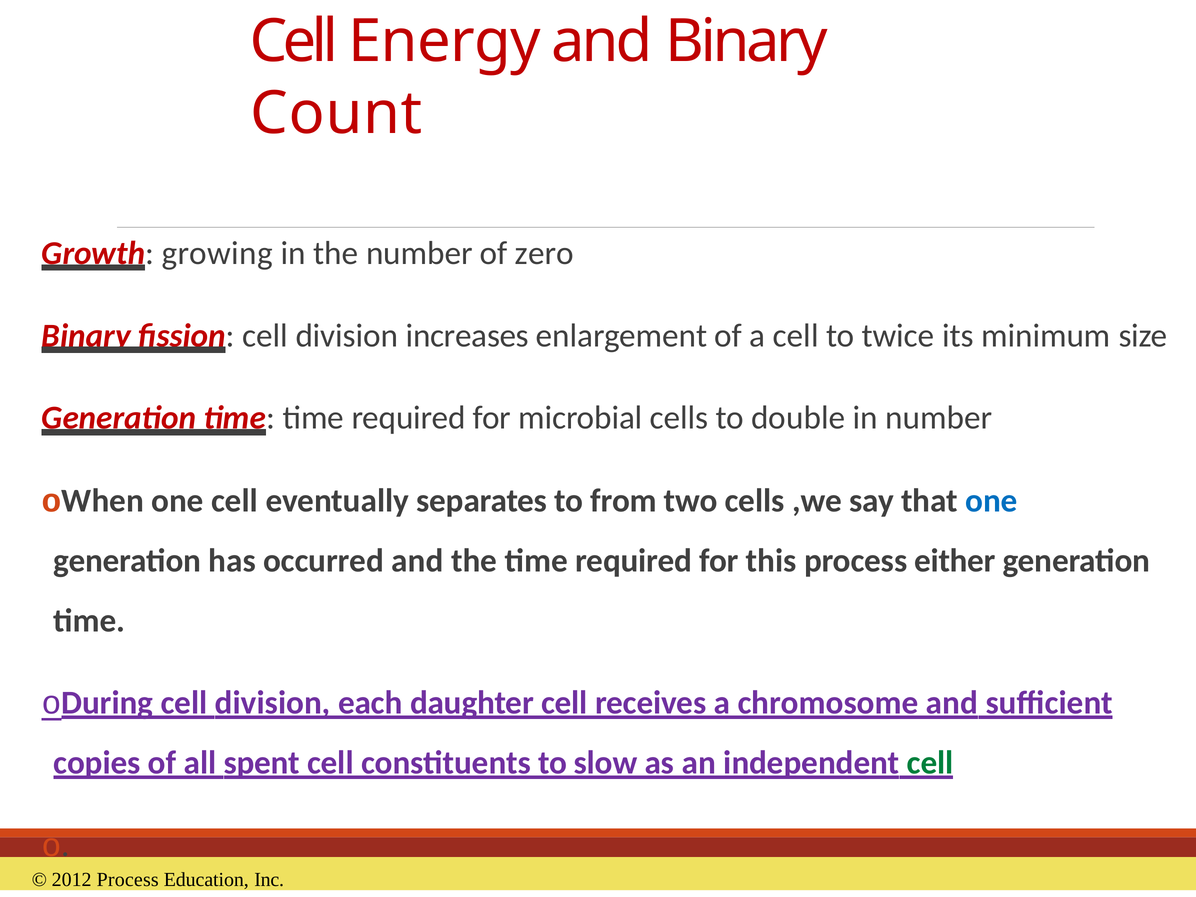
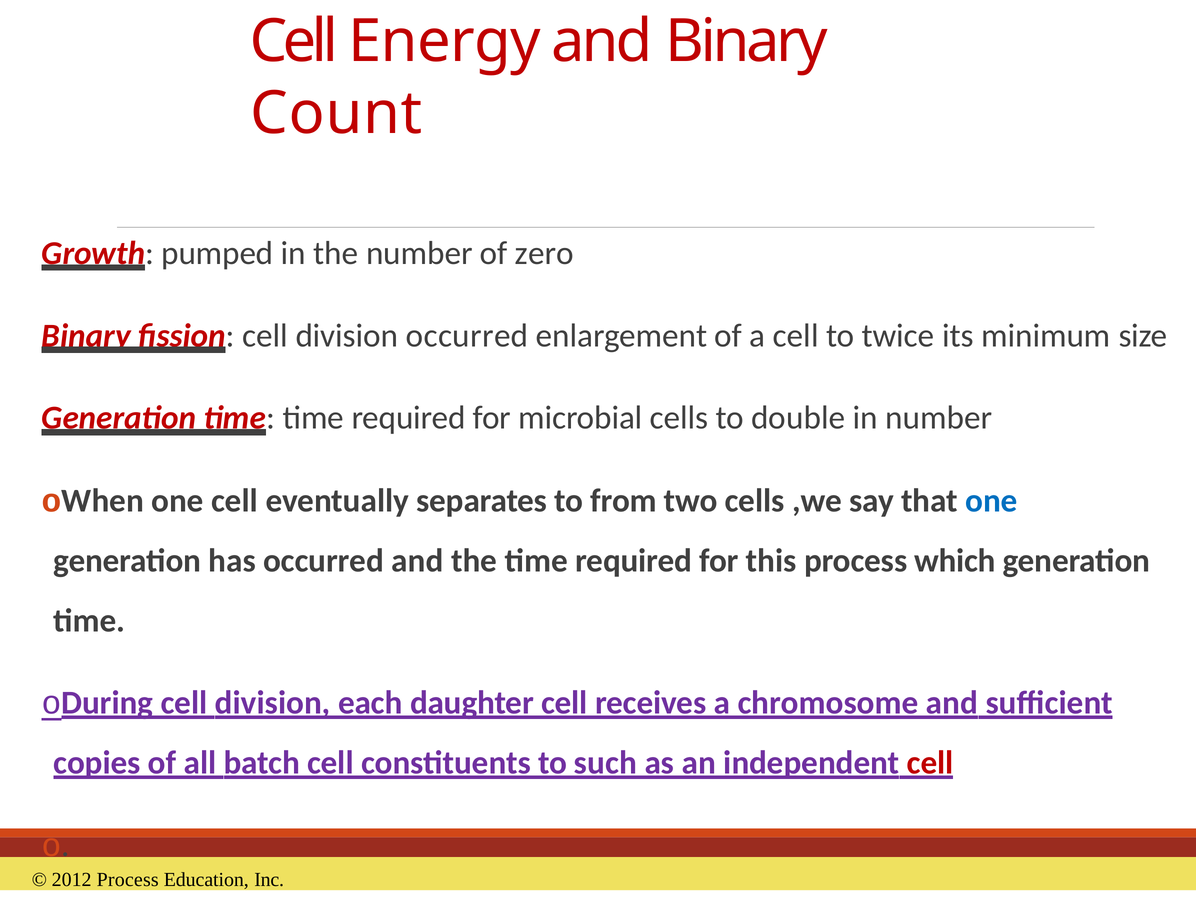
growing: growing -> pumped
division increases: increases -> occurred
either: either -> which
spent: spent -> batch
slow: slow -> such
cell at (930, 763) colour: green -> red
